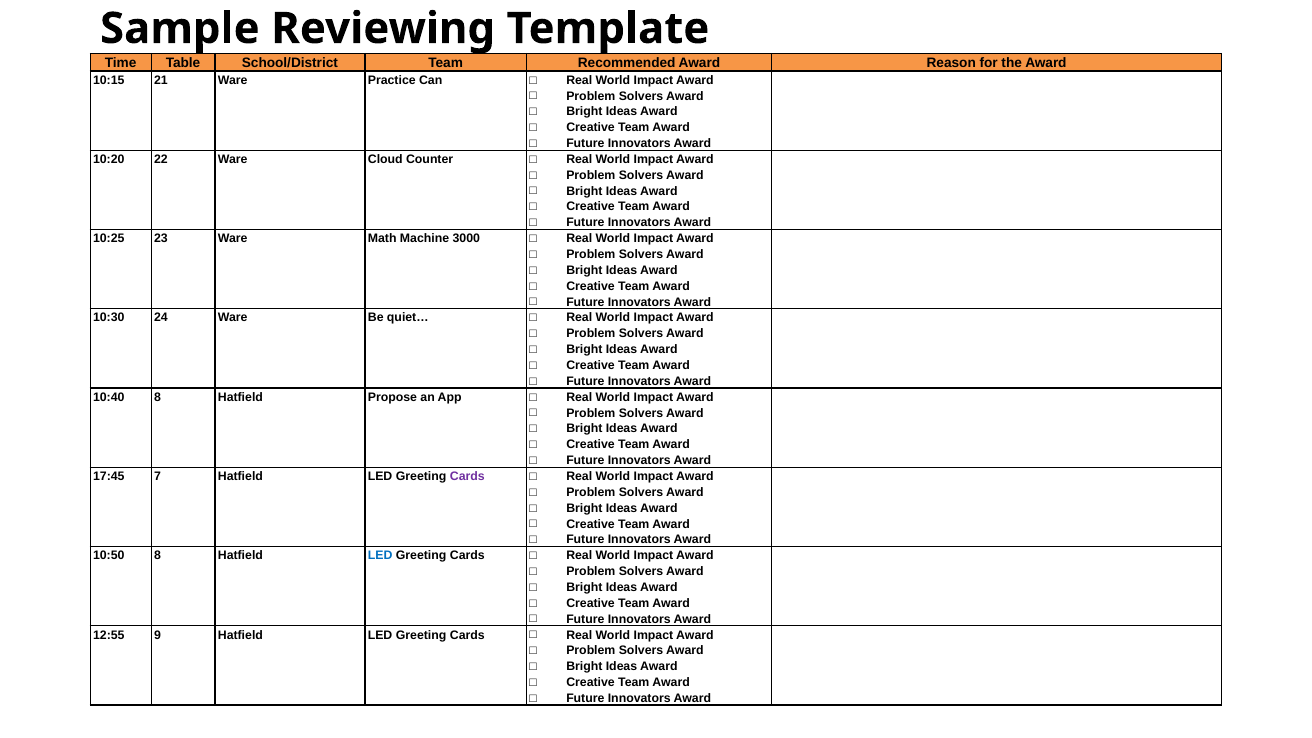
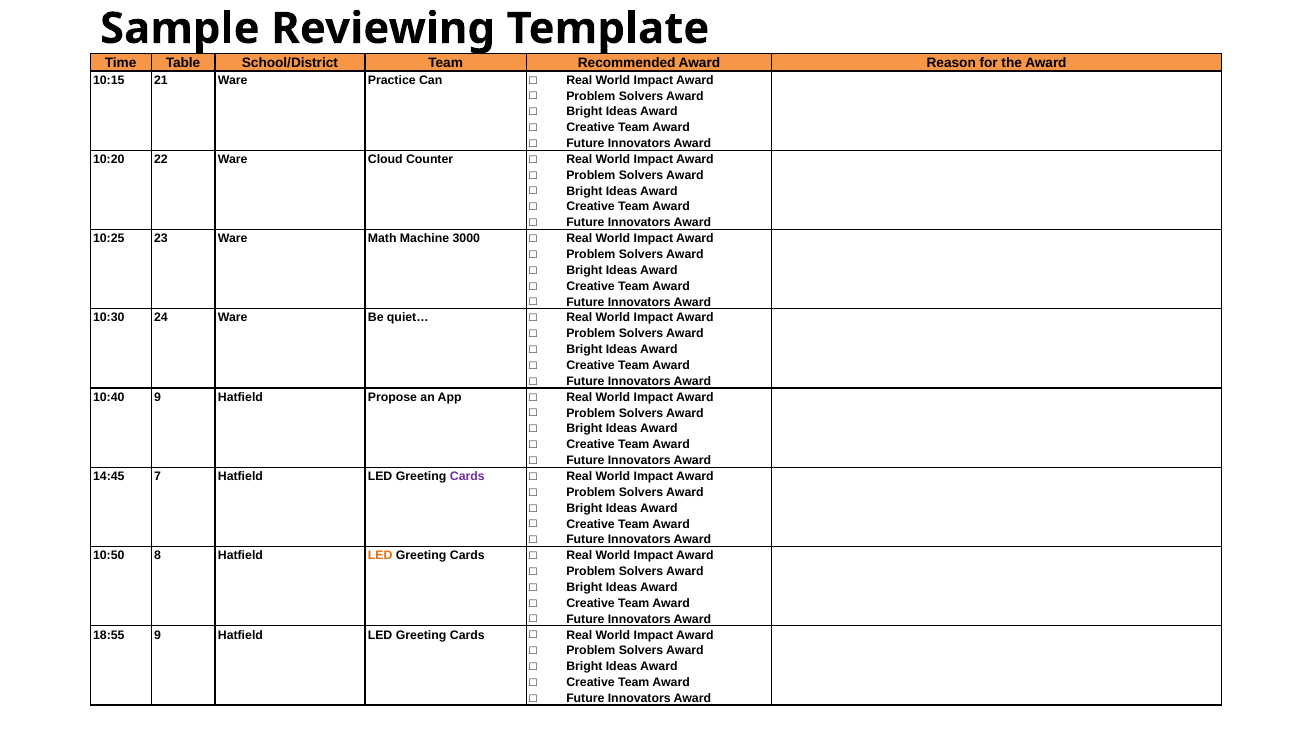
10:40 8: 8 -> 9
17:45: 17:45 -> 14:45
LED at (380, 556) colour: blue -> orange
12:55: 12:55 -> 18:55
